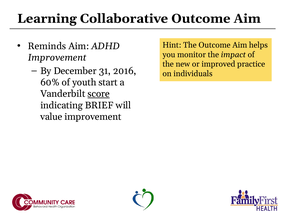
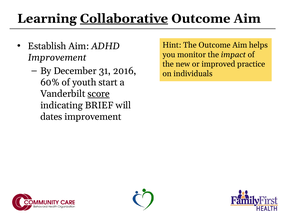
Collaborative underline: none -> present
Reminds: Reminds -> Establish
value: value -> dates
